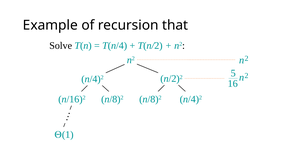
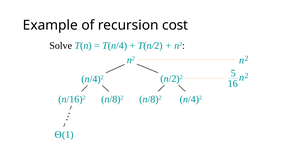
that: that -> cost
